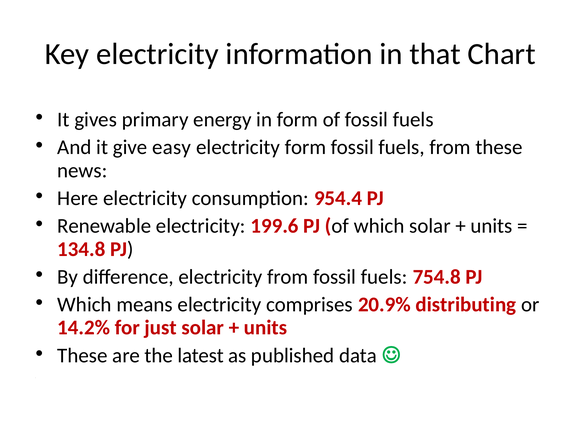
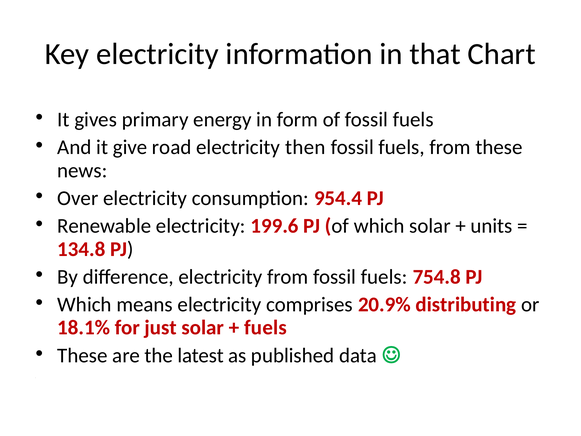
easy: easy -> road
electricity form: form -> then
Here: Here -> Over
14.2%: 14.2% -> 18.1%
units at (266, 328): units -> fuels
